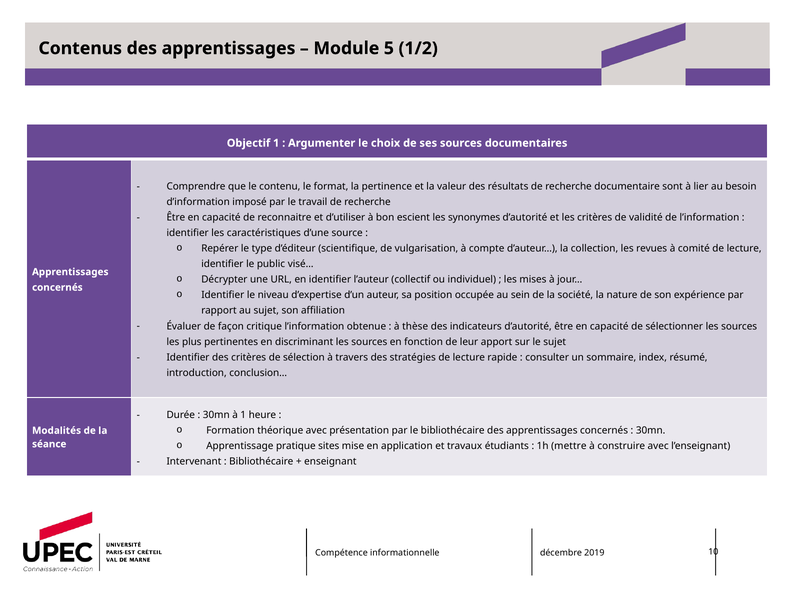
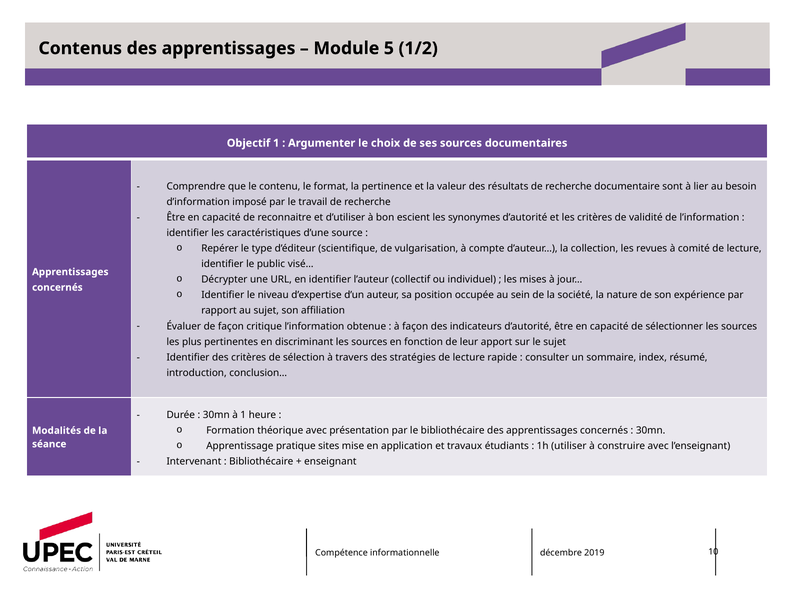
à thèse: thèse -> façon
mettre: mettre -> utiliser
